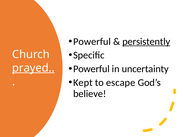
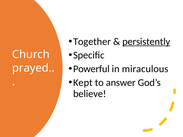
Powerful at (92, 42): Powerful -> Together
uncertainty: uncertainty -> miraculous
prayed underline: present -> none
escape: escape -> answer
